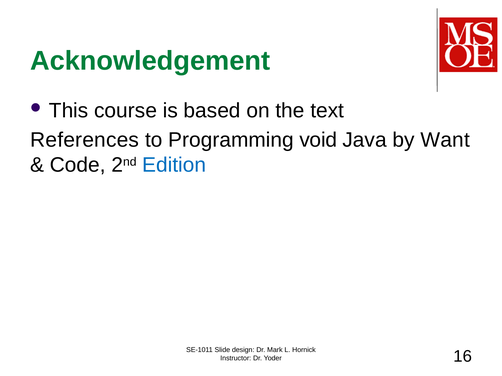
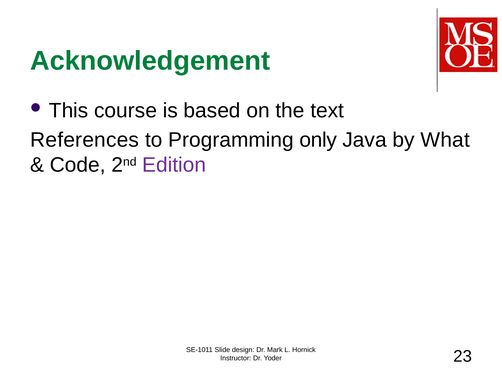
void: void -> only
Want: Want -> What
Edition colour: blue -> purple
16: 16 -> 23
